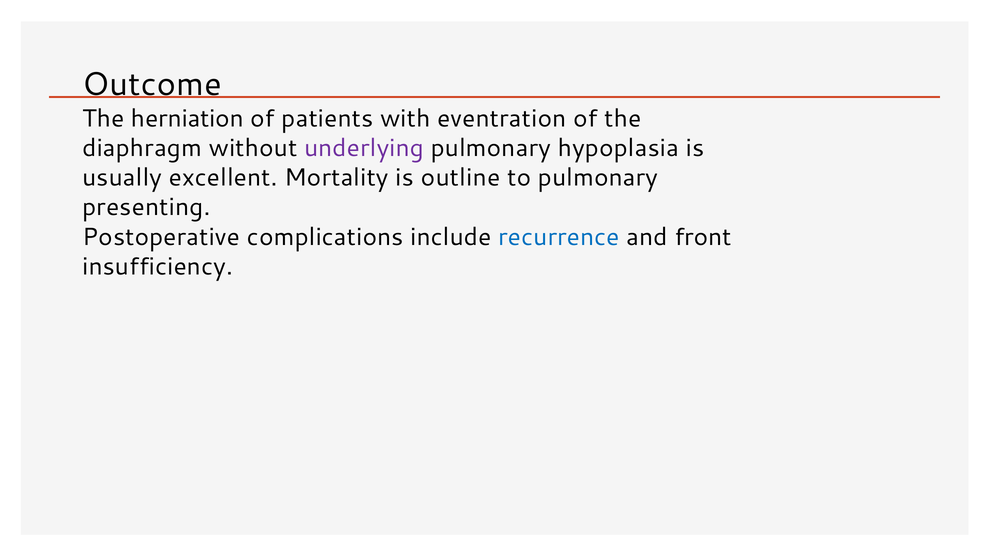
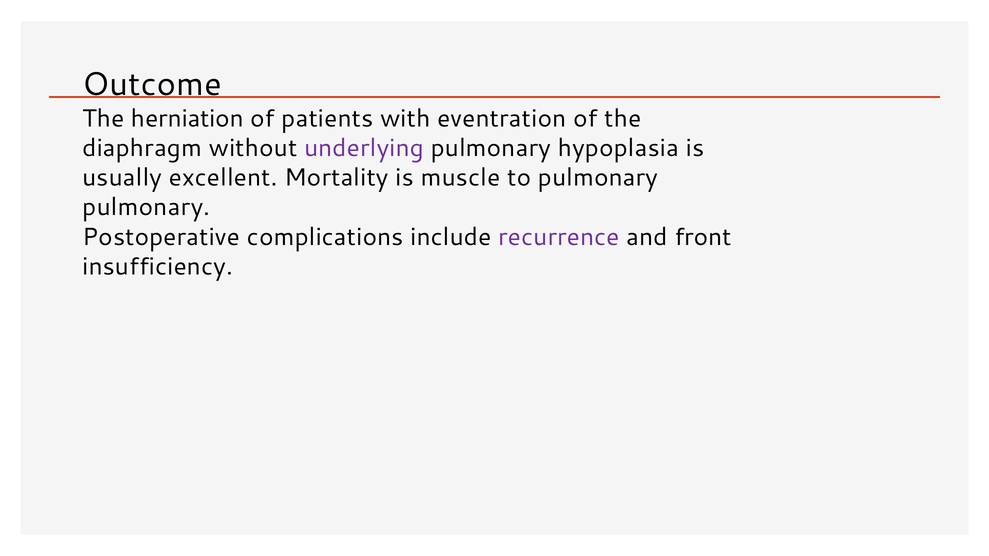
outline: outline -> muscle
presenting at (146, 207): presenting -> pulmonary
recurrence colour: blue -> purple
